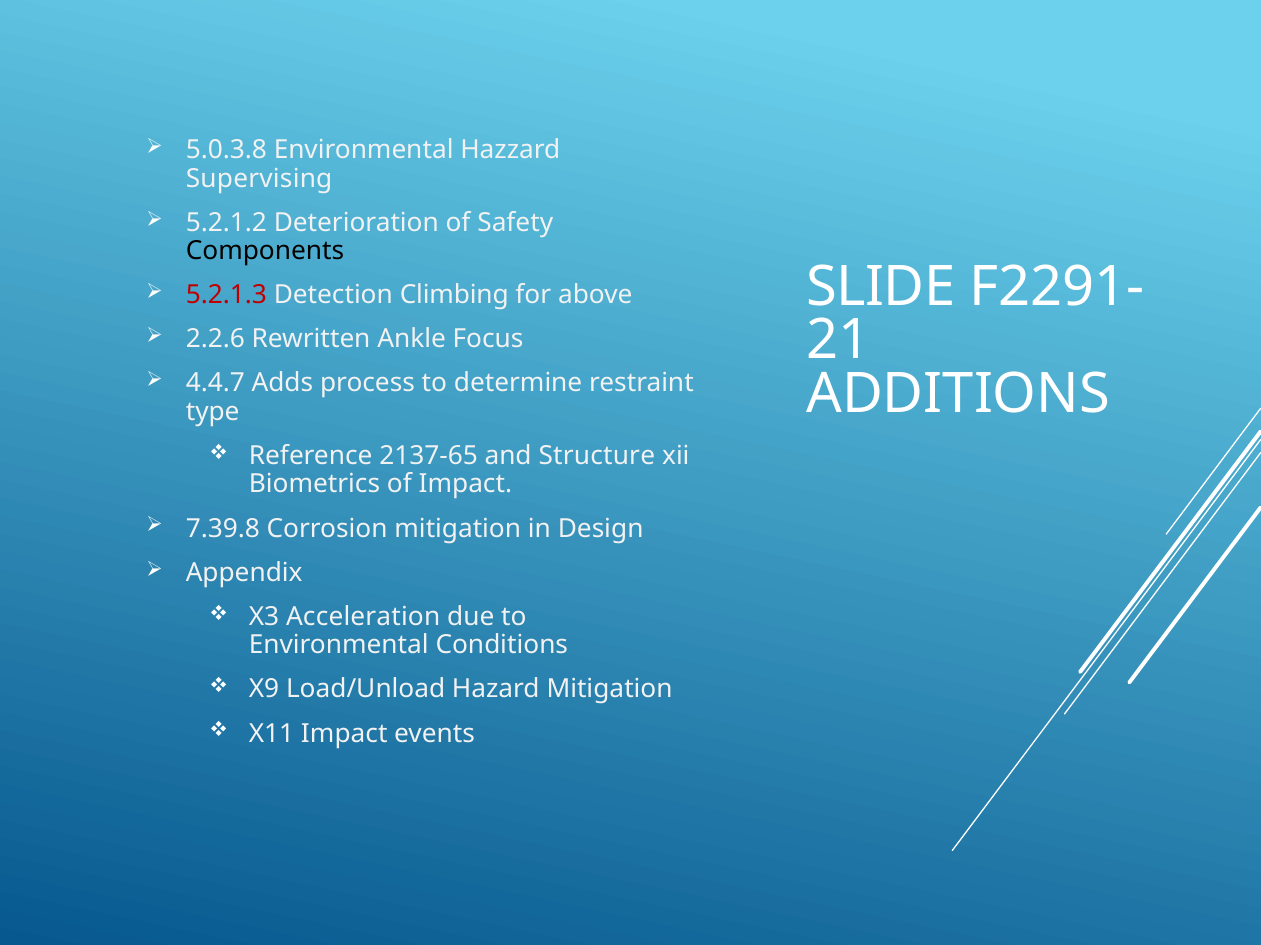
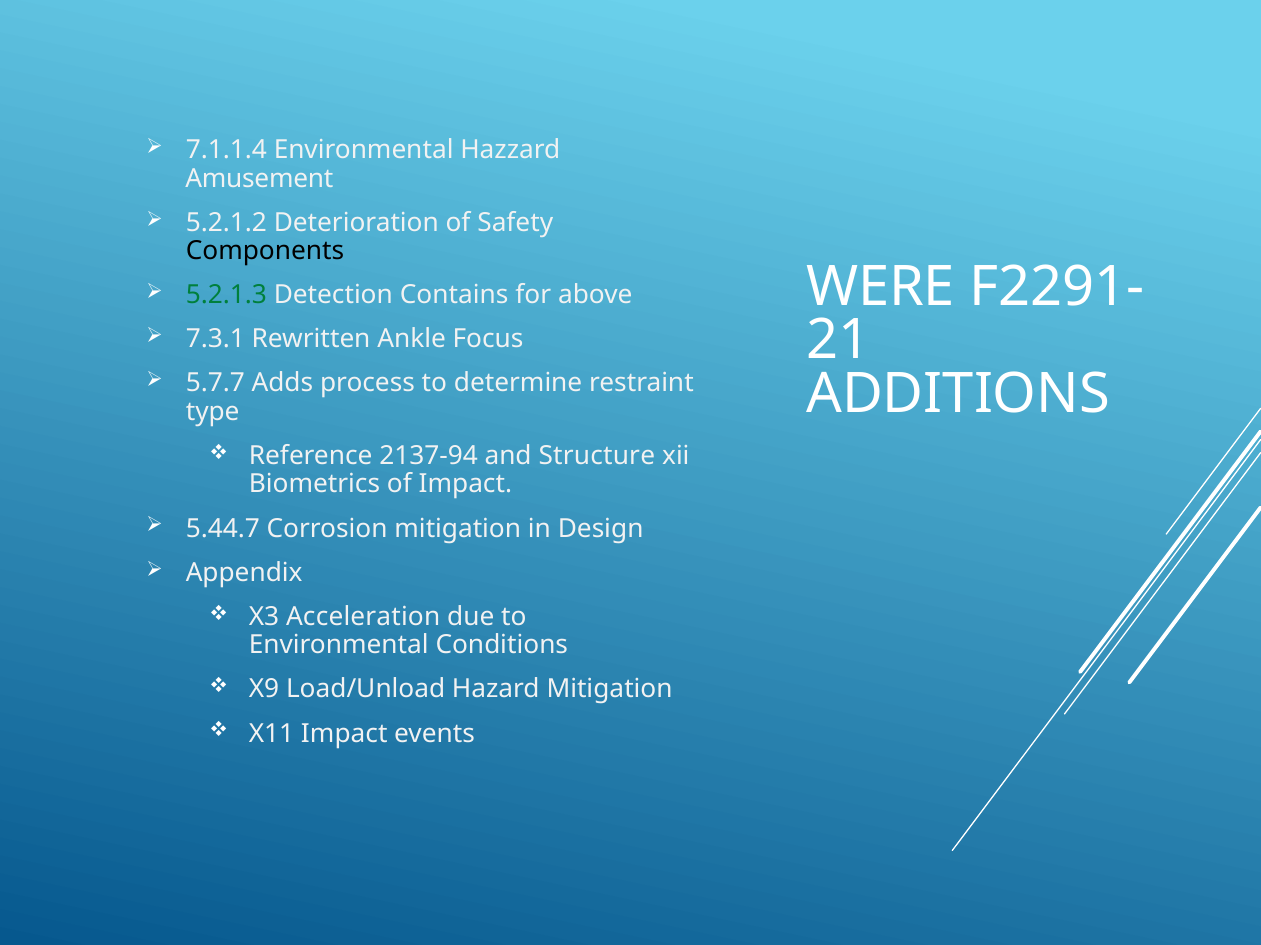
5.0.3.8: 5.0.3.8 -> 7.1.1.4
Supervising: Supervising -> Amusement
SLIDE: SLIDE -> WERE
5.2.1.3 colour: red -> green
Climbing: Climbing -> Contains
2.2.6: 2.2.6 -> 7.3.1
4.4.7: 4.4.7 -> 5.7.7
2137-65: 2137-65 -> 2137-94
7.39.8: 7.39.8 -> 5.44.7
